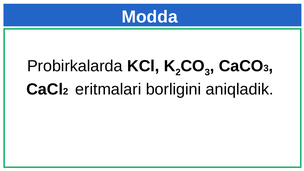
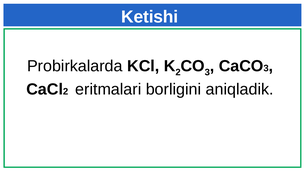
Modda: Modda -> Ketishi
